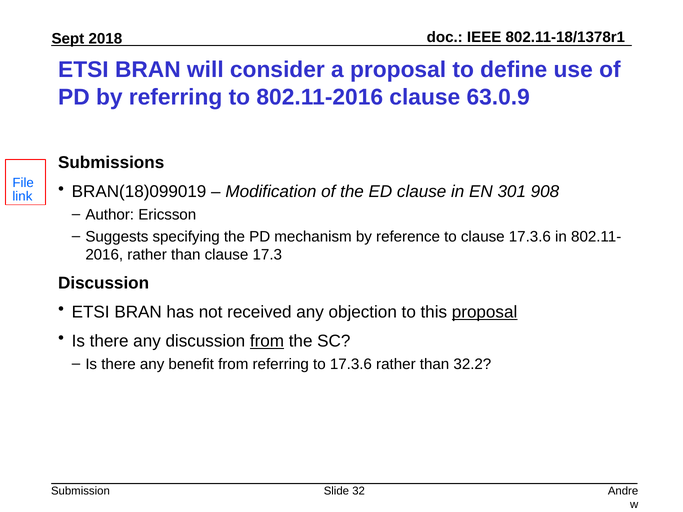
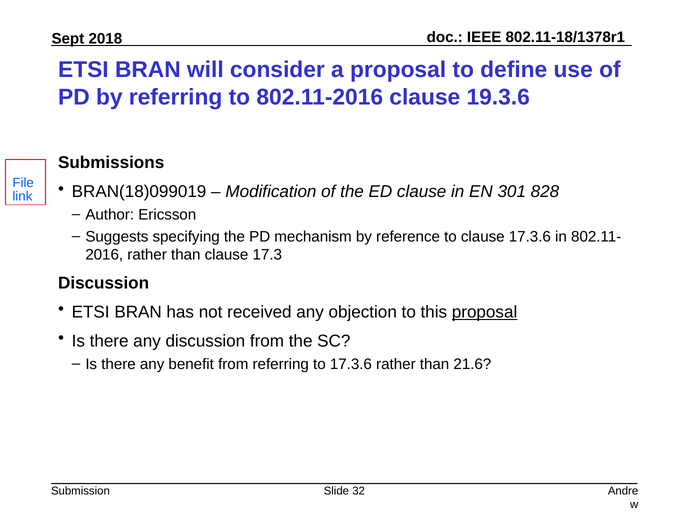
63.0.9: 63.0.9 -> 19.3.6
908: 908 -> 828
from at (267, 341) underline: present -> none
32.2: 32.2 -> 21.6
